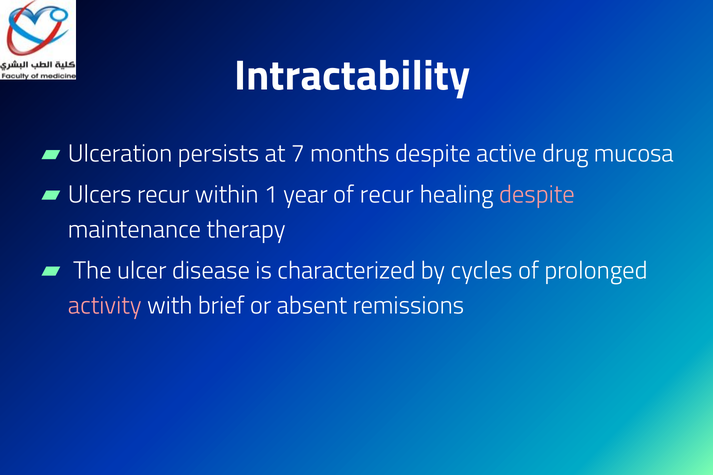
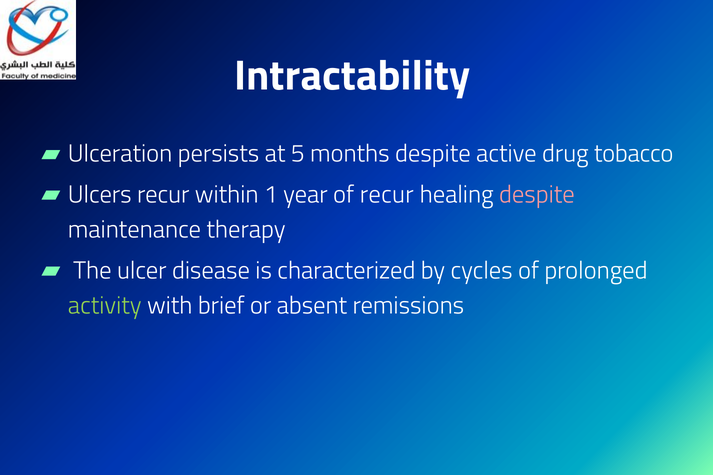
7: 7 -> 5
mucosa: mucosa -> tobacco
activity colour: pink -> light green
